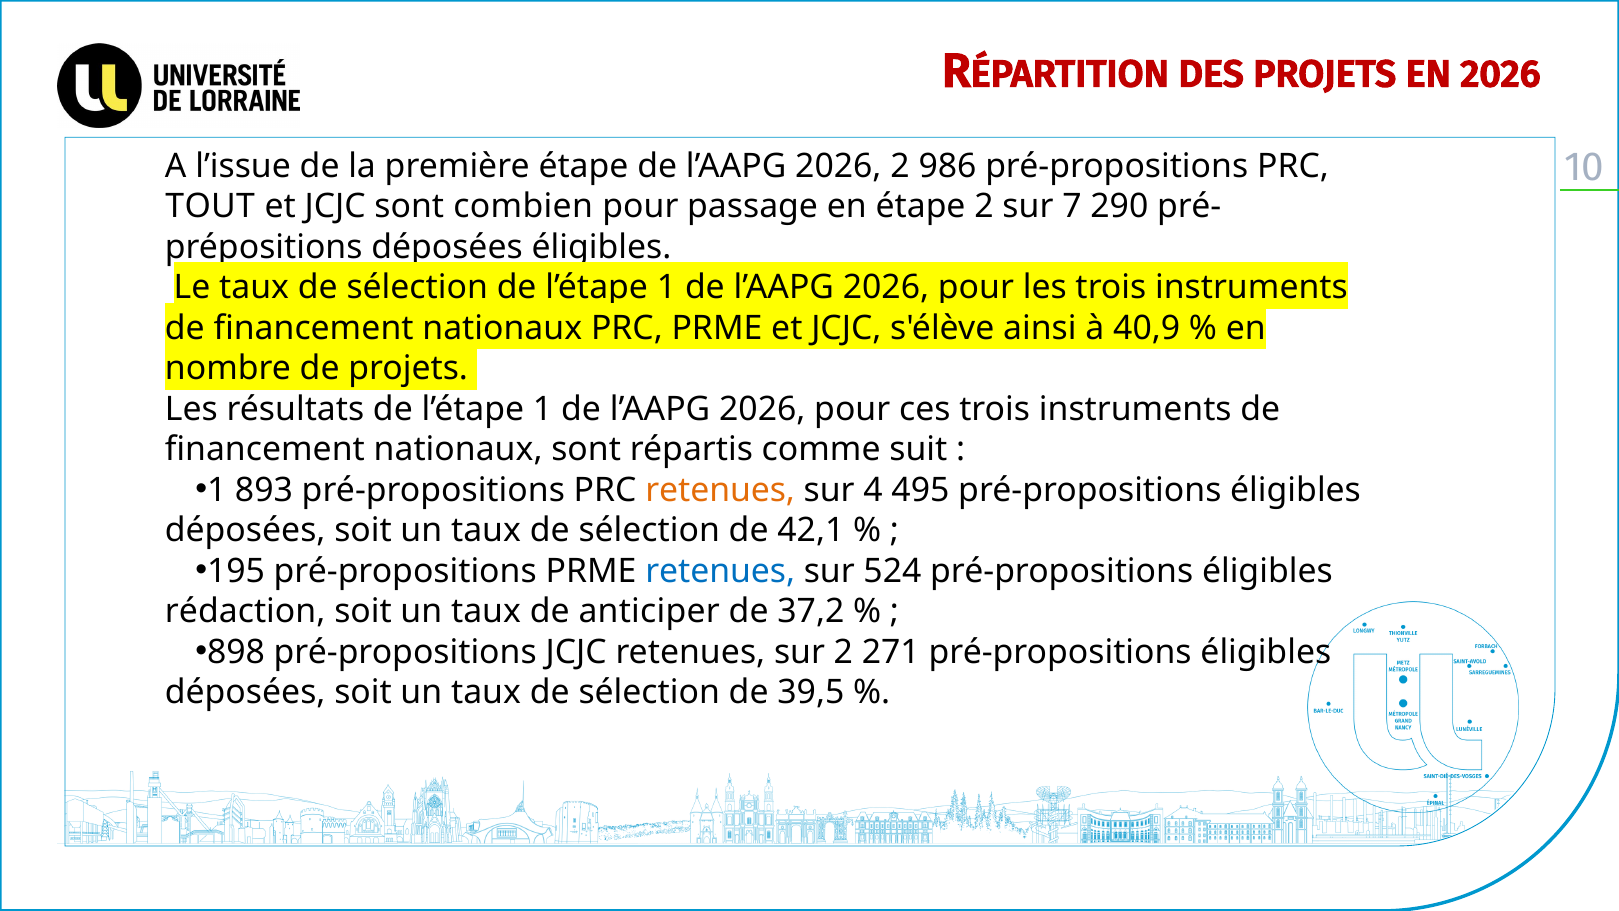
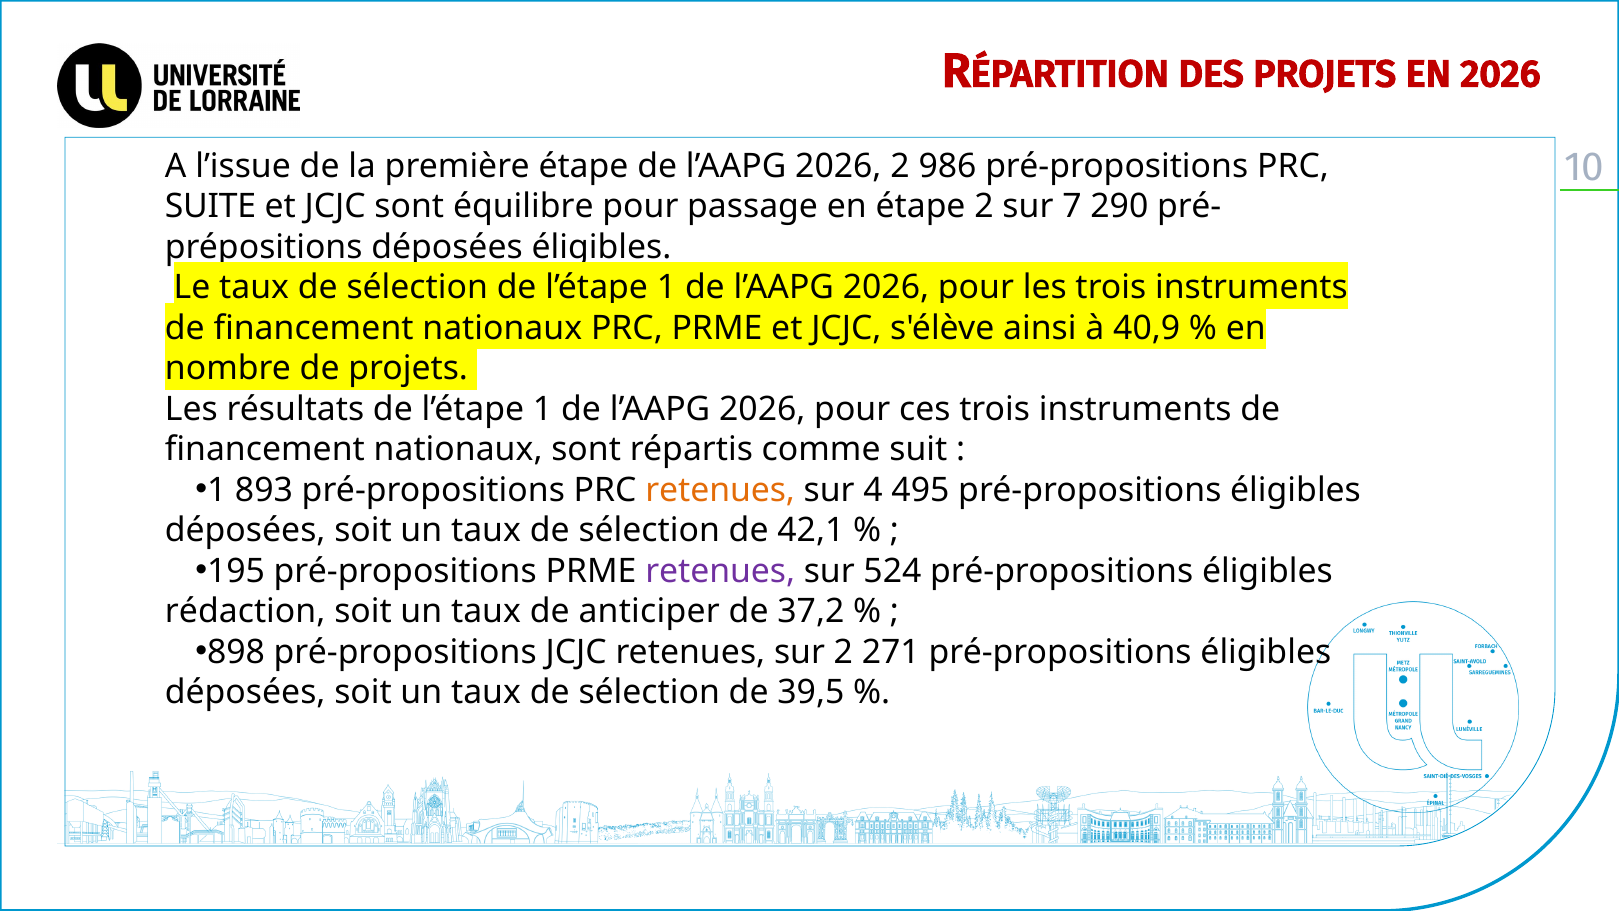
TOUT: TOUT -> SUITE
combien: combien -> équilibre
retenues at (720, 571) colour: blue -> purple
